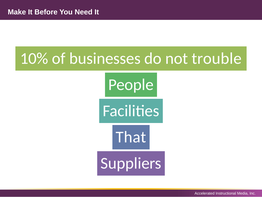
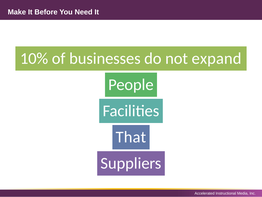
trouble: trouble -> expand
